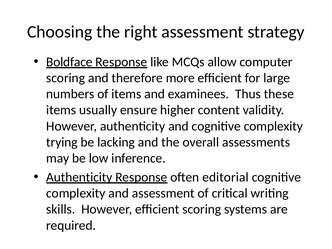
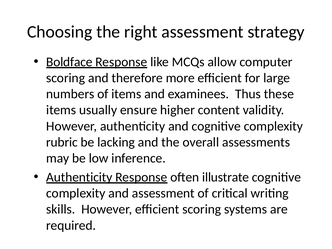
trying: trying -> rubric
editorial: editorial -> illustrate
